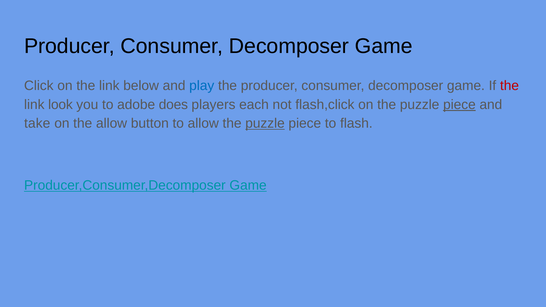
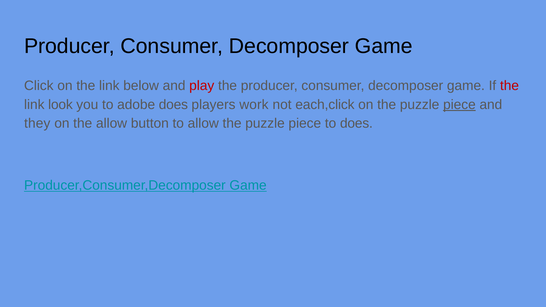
play colour: blue -> red
each: each -> work
flash,click: flash,click -> each,click
take: take -> they
puzzle at (265, 124) underline: present -> none
to flash: flash -> does
